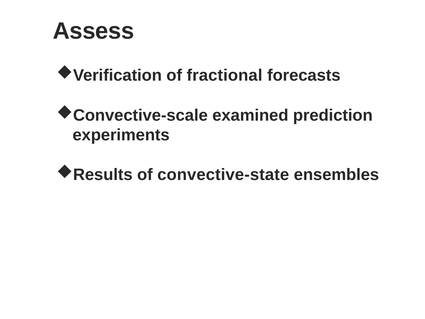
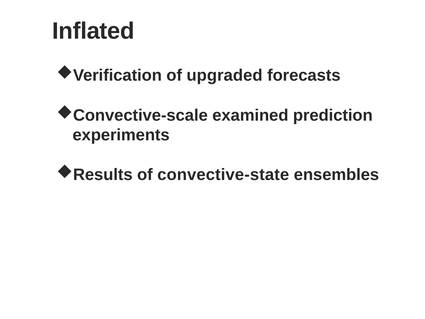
Assess: Assess -> Inflated
fractional: fractional -> upgraded
